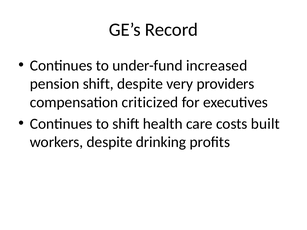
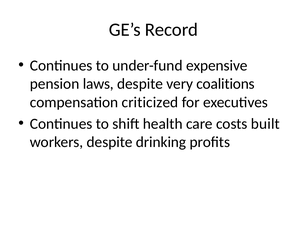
increased: increased -> expensive
pension shift: shift -> laws
providers: providers -> coalitions
